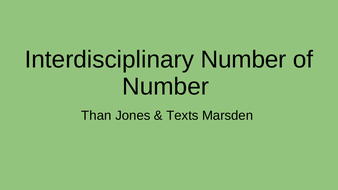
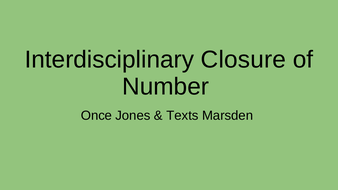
Interdisciplinary Number: Number -> Closure
Than: Than -> Once
